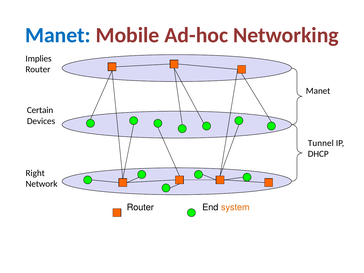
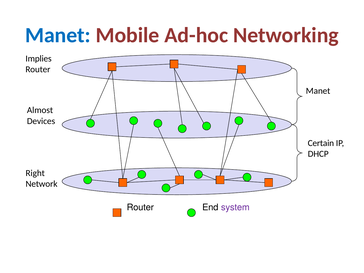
Certain: Certain -> Almost
Tunnel: Tunnel -> Certain
system colour: orange -> purple
